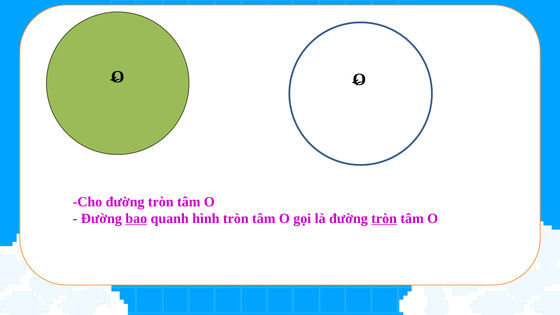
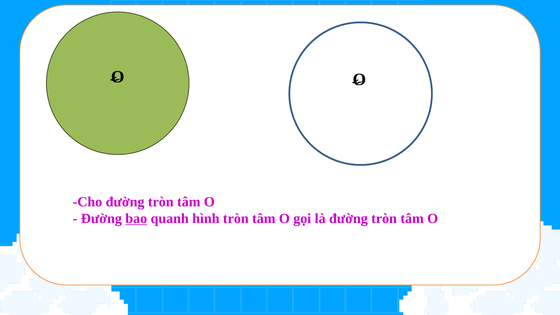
tròn at (384, 219) underline: present -> none
